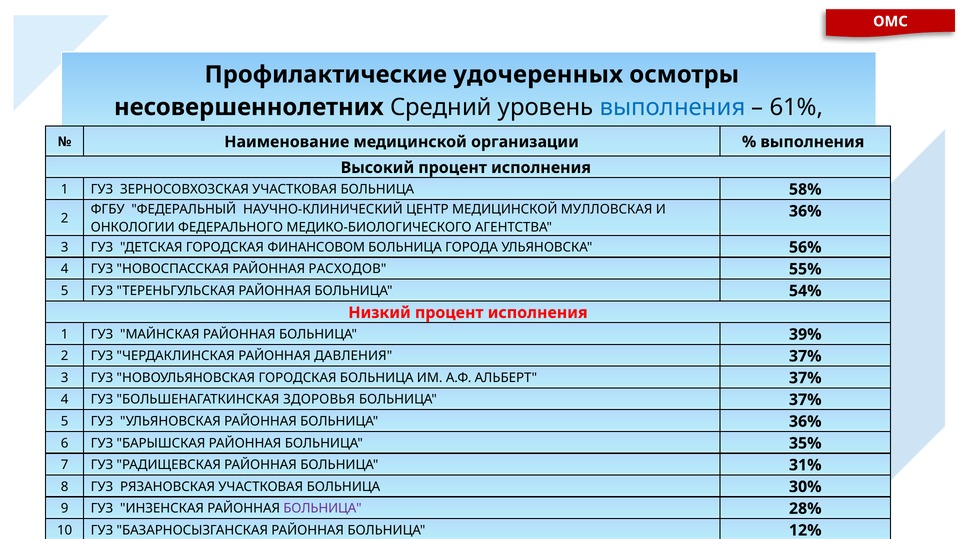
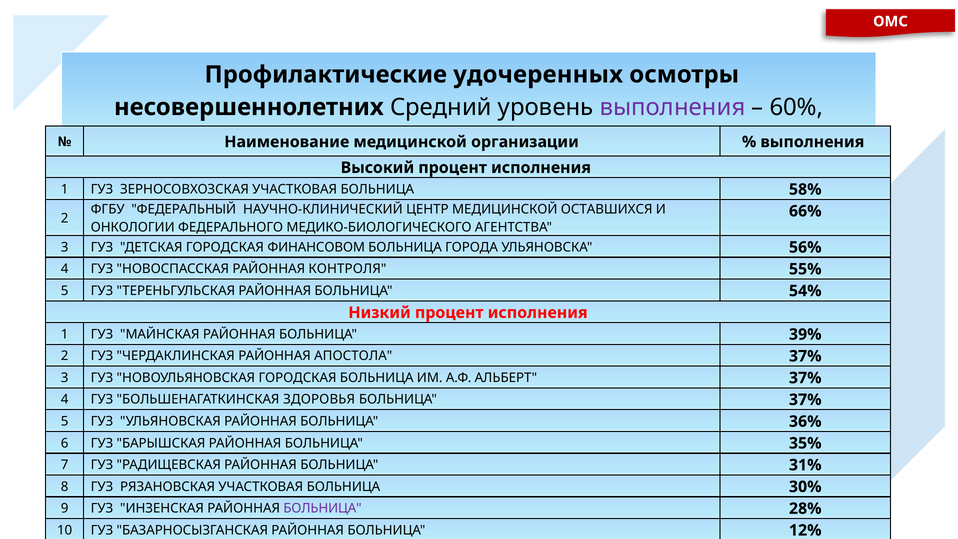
выполнения at (672, 107) colour: blue -> purple
61%: 61% -> 60%
МУЛЛОВСКАЯ: МУЛЛОВСКАЯ -> ОСТАВШИХСЯ
36% at (805, 211): 36% -> 66%
РАСХОДОВ: РАСХОДОВ -> КОНТРОЛЯ
ДАВЛЕНИЯ: ДАВЛЕНИЯ -> АПОСТОЛА
